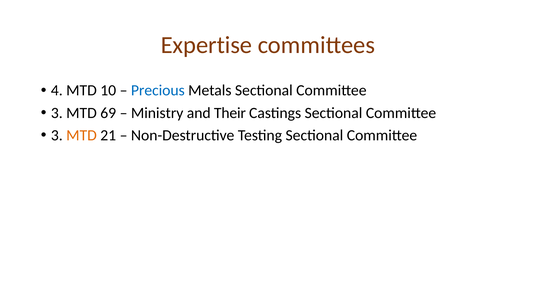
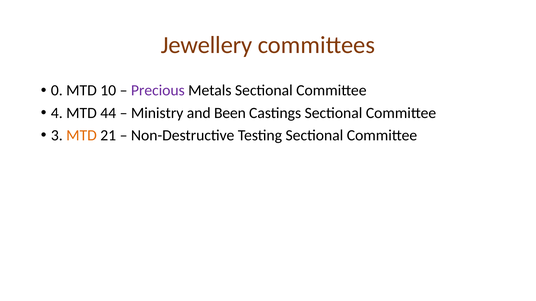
Expertise: Expertise -> Jewellery
4: 4 -> 0
Precious colour: blue -> purple
3 at (57, 113): 3 -> 4
69: 69 -> 44
Their: Their -> Been
